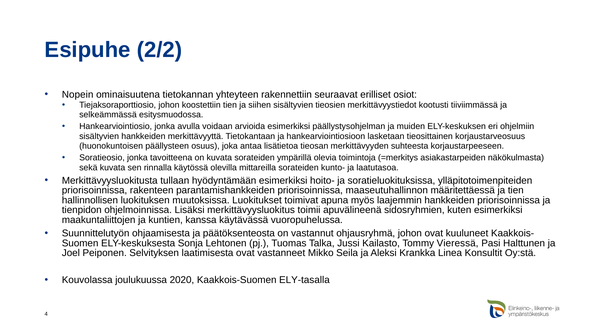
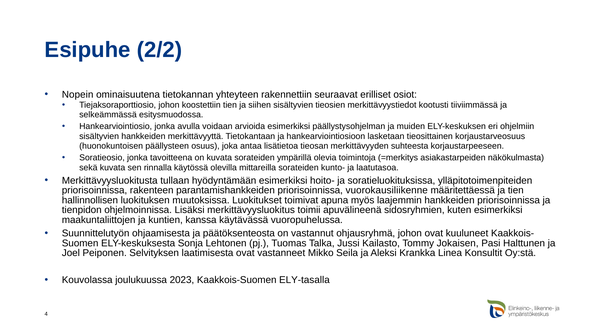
maaseutuhallinnon: maaseutuhallinnon -> vuorokausiliikenne
Vieressä: Vieressä -> Jokaisen
2020: 2020 -> 2023
